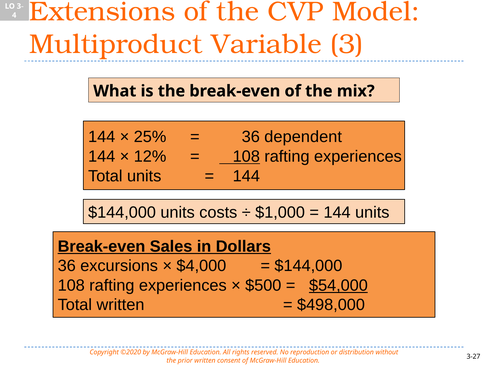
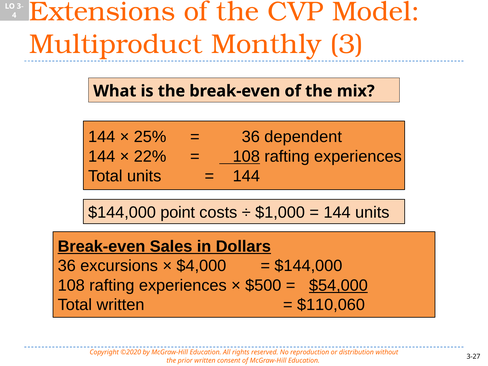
Variable: Variable -> Monthly
12%: 12% -> 22%
$144,000 units: units -> point
$498,000: $498,000 -> $110,060
